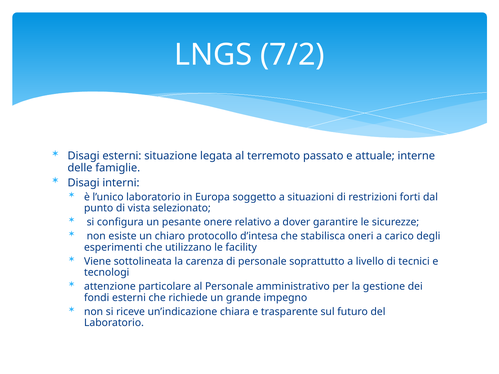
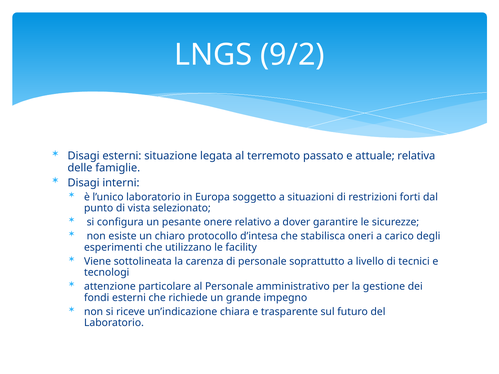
7/2: 7/2 -> 9/2
interne: interne -> relativa
